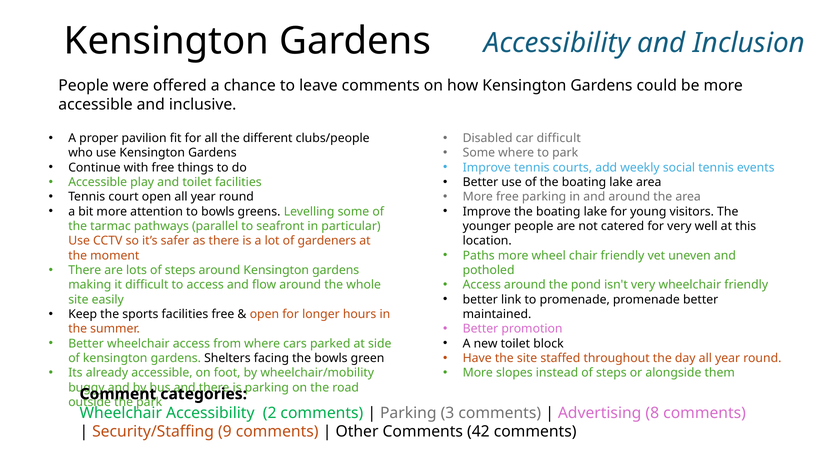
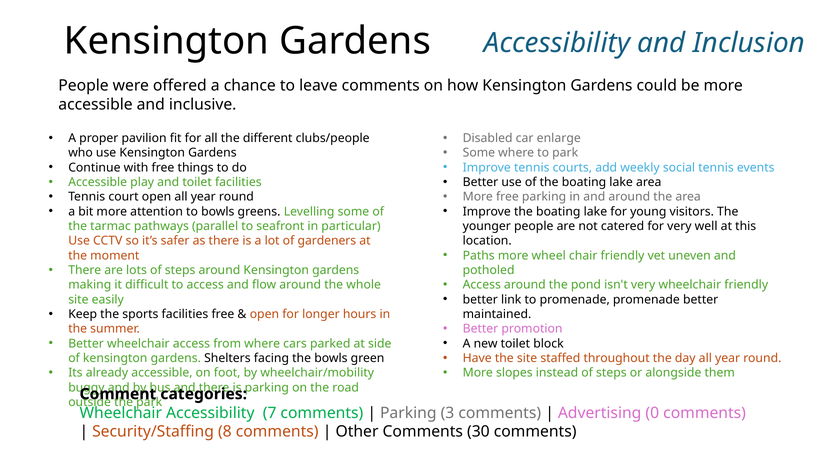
car difficult: difficult -> enlarge
2: 2 -> 7
8: 8 -> 0
9: 9 -> 8
42: 42 -> 30
